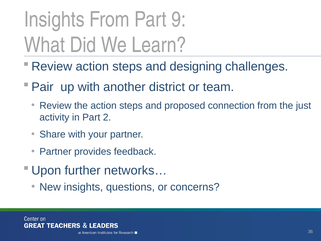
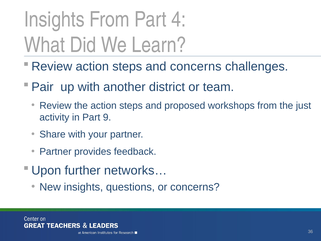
9: 9 -> 4
and designing: designing -> concerns
connection: connection -> workshops
2: 2 -> 9
